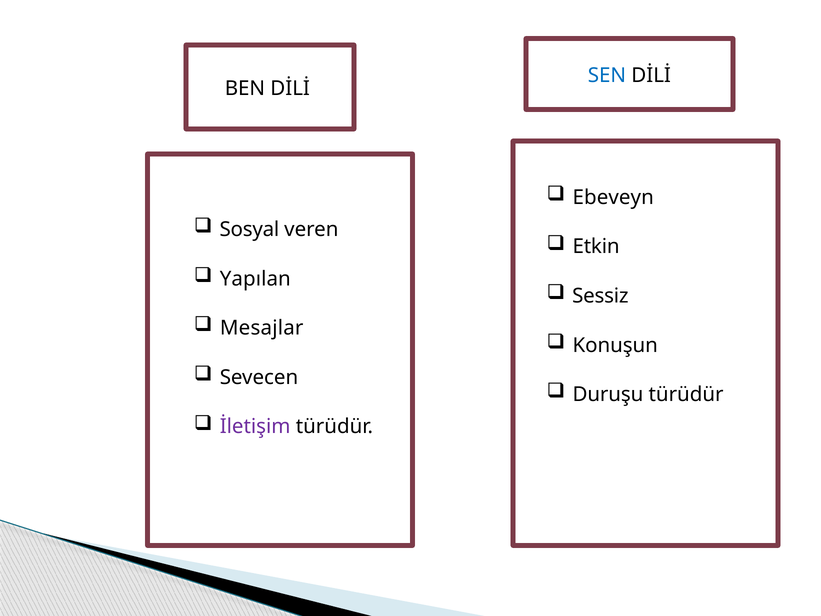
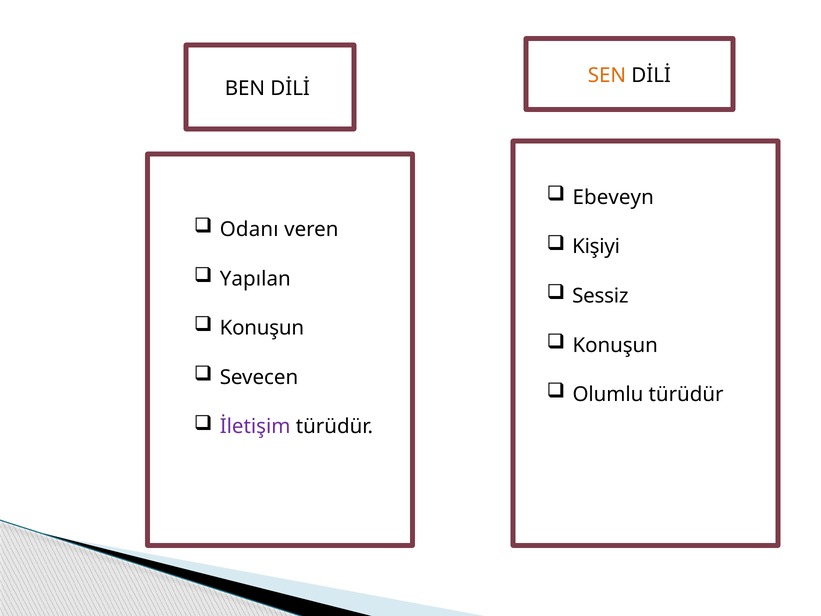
SEN colour: blue -> orange
Sosyal: Sosyal -> Odanı
Etkin: Etkin -> Kişiyi
Mesajlar at (262, 328): Mesajlar -> Konuşun
Duruşu: Duruşu -> Olumlu
